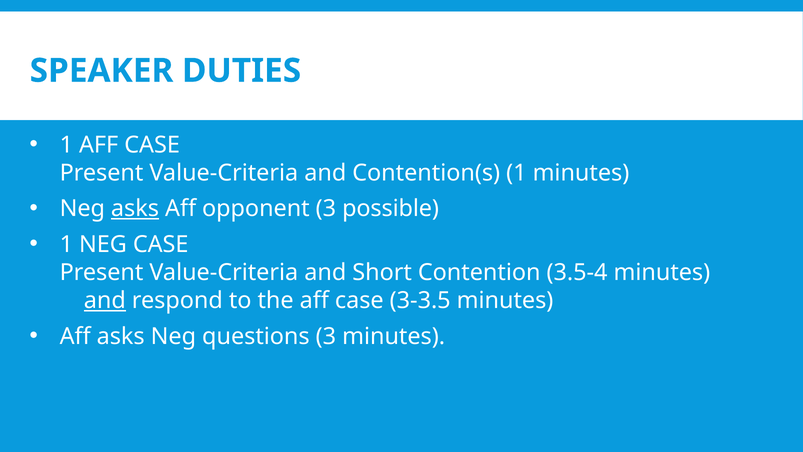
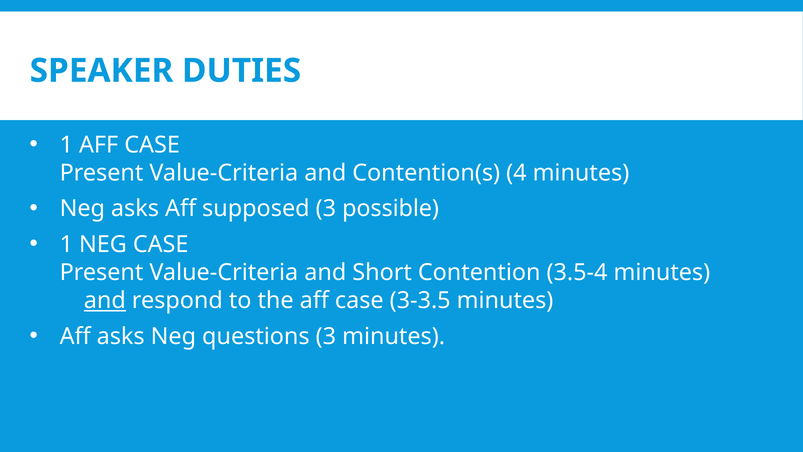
Contention(s 1: 1 -> 4
asks at (135, 209) underline: present -> none
opponent: opponent -> supposed
